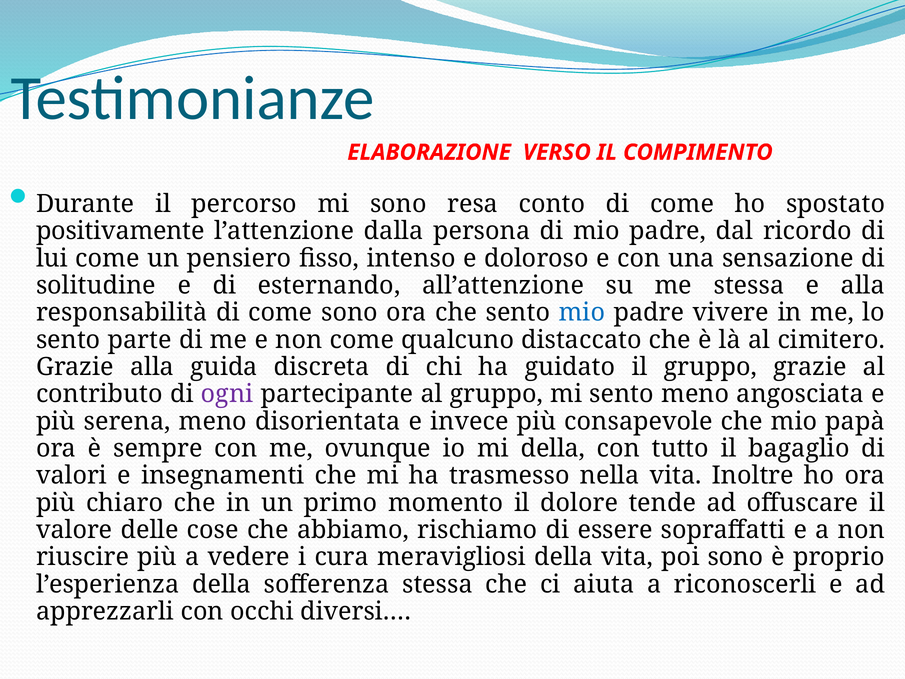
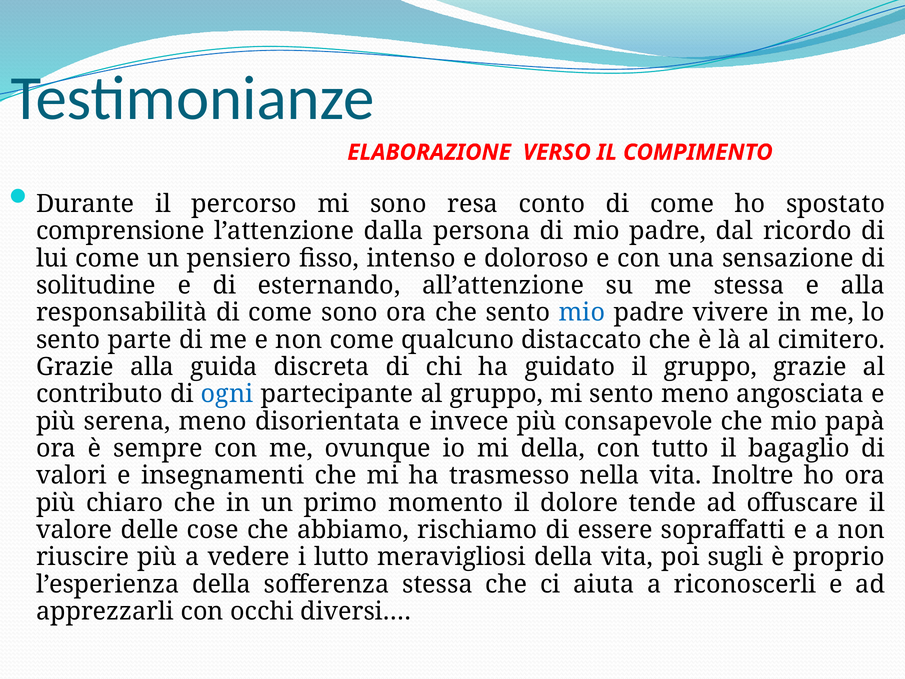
positivamente: positivamente -> comprensione
ogni colour: purple -> blue
cura: cura -> lutto
poi sono: sono -> sugli
